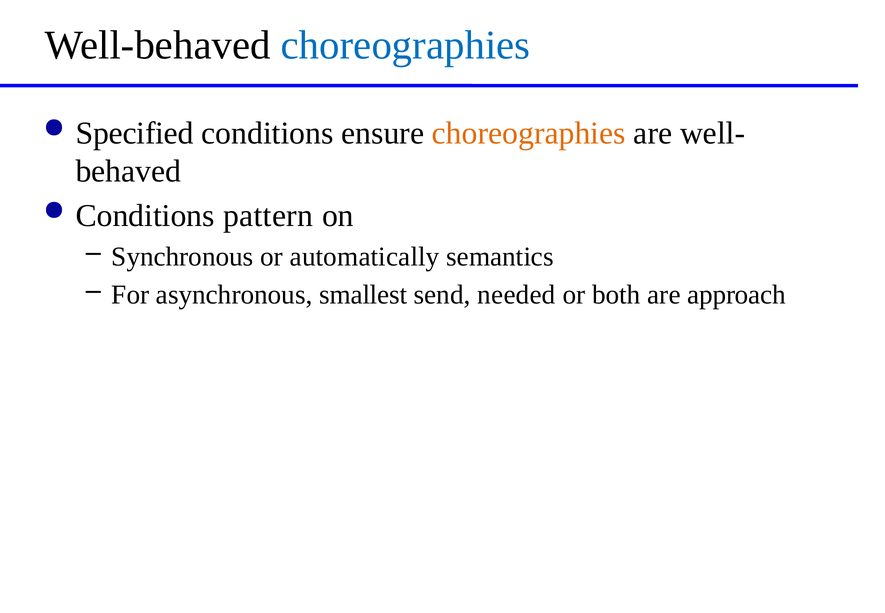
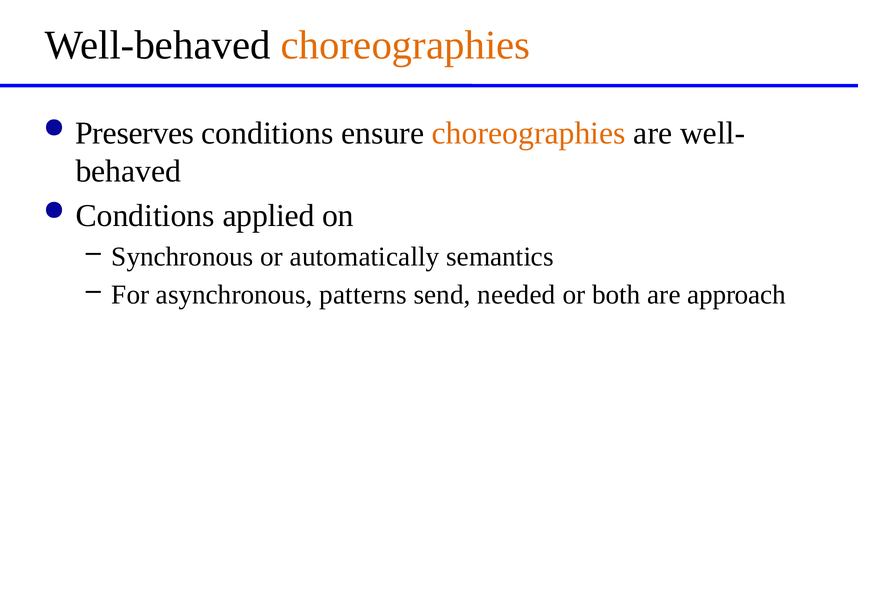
choreographies at (406, 45) colour: blue -> orange
Specified: Specified -> Preserves
pattern: pattern -> applied
smallest: smallest -> patterns
